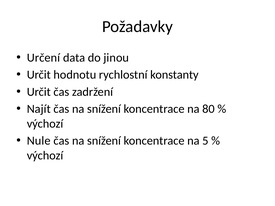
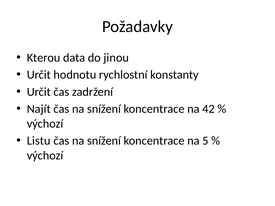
Určení: Určení -> Kterou
80: 80 -> 42
Nule: Nule -> Listu
